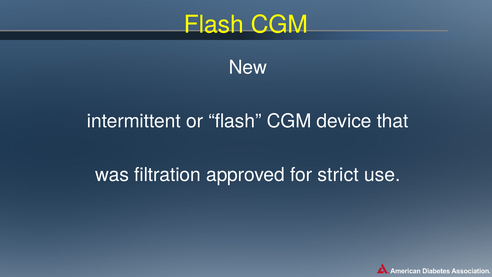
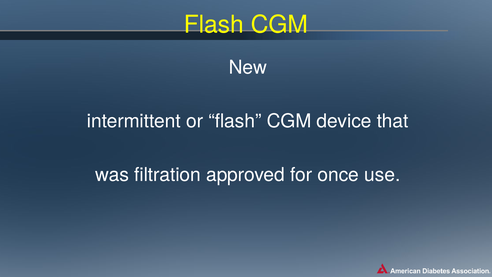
strict: strict -> once
